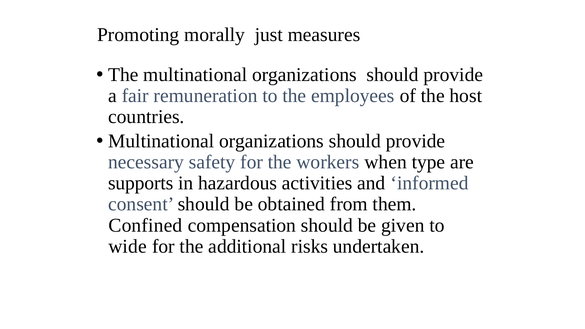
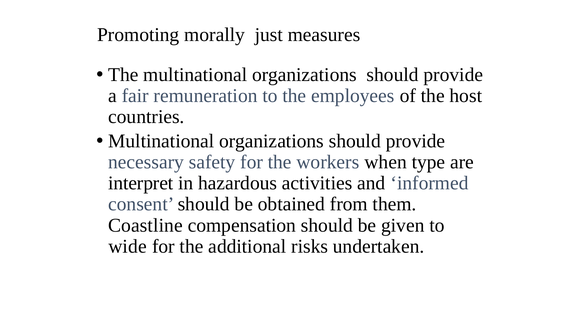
supports: supports -> interpret
Confined: Confined -> Coastline
